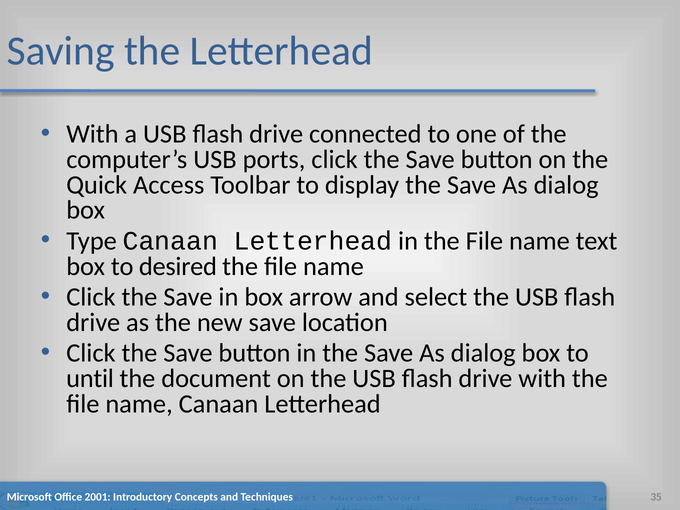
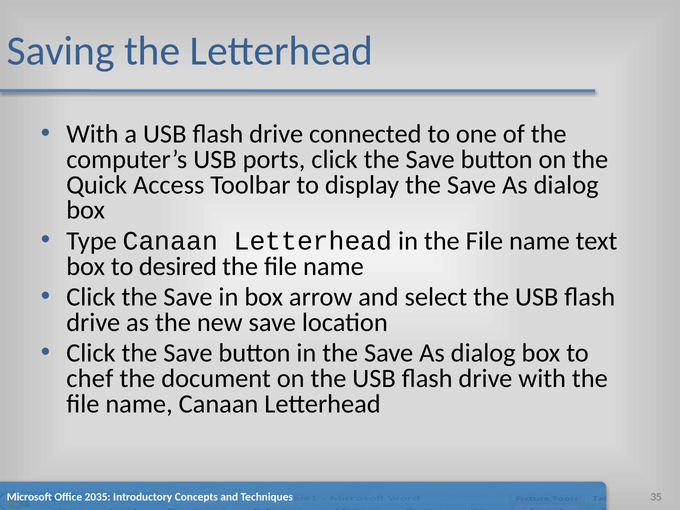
until: until -> chef
2001: 2001 -> 2035
